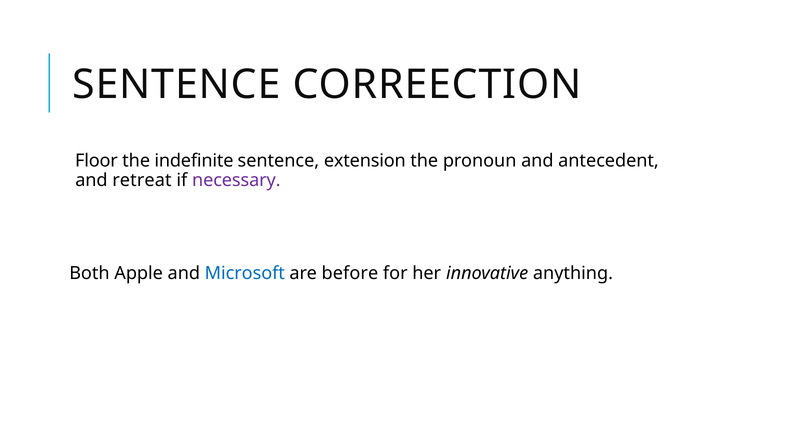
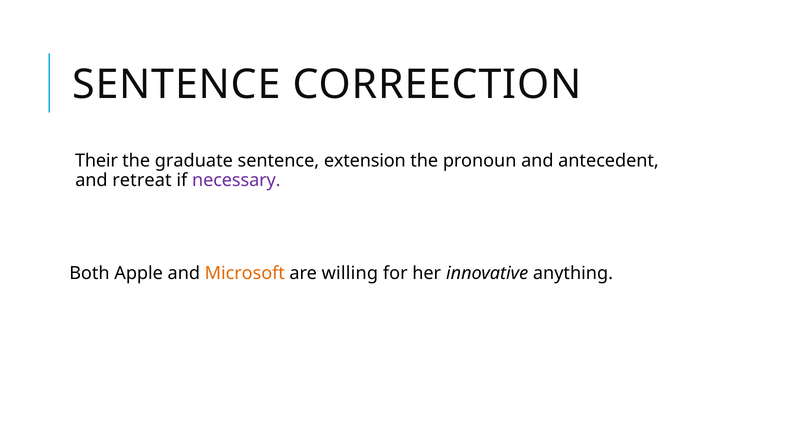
Floor: Floor -> Their
indefinite: indefinite -> graduate
Microsoft colour: blue -> orange
before: before -> willing
